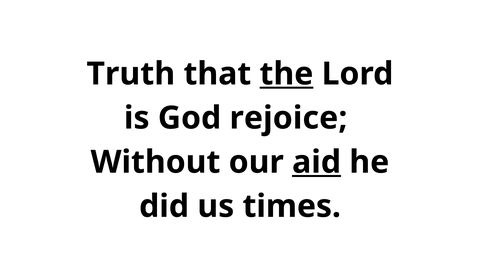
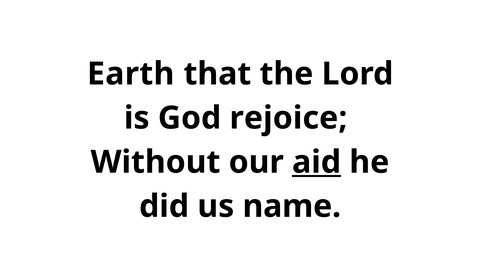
Truth: Truth -> Earth
the underline: present -> none
times: times -> name
